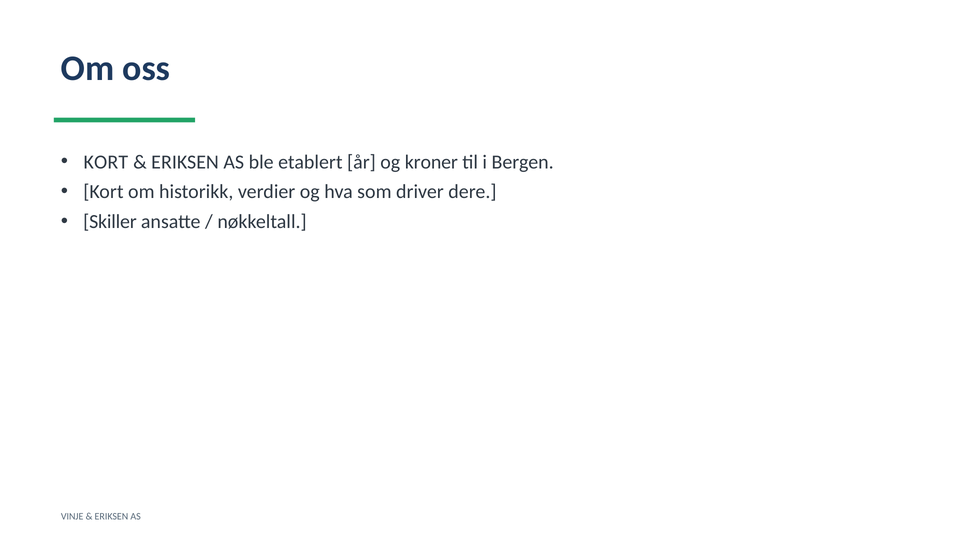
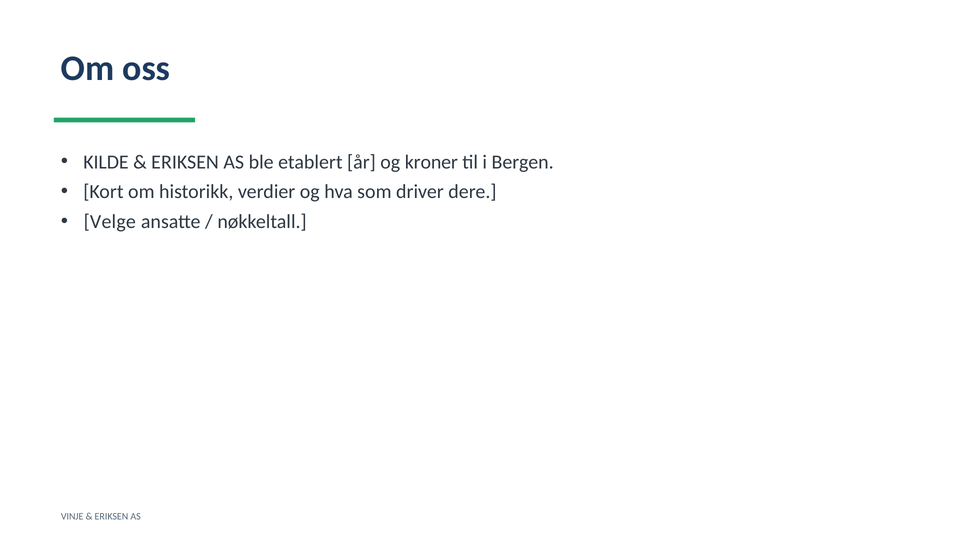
KORT at (106, 162): KORT -> KILDE
Skiller: Skiller -> Velge
